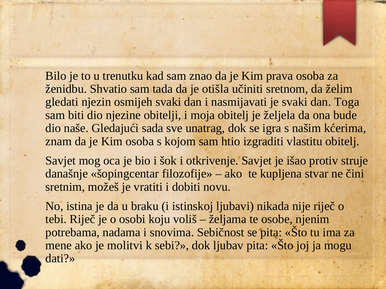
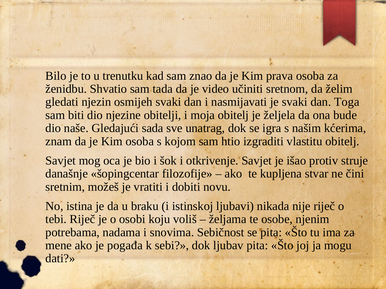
otišla: otišla -> video
molitvi: molitvi -> pogađa
